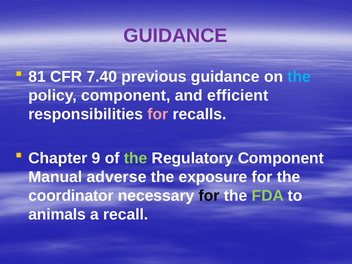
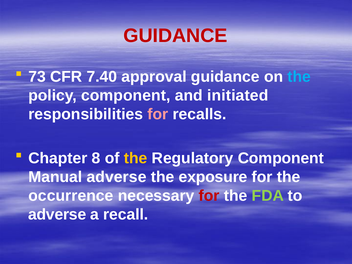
GUIDANCE at (175, 36) colour: purple -> red
81: 81 -> 73
previous: previous -> approval
efficient: efficient -> initiated
9: 9 -> 8
the at (136, 158) colour: light green -> yellow
coordinator: coordinator -> occurrence
for at (209, 196) colour: black -> red
animals at (57, 214): animals -> adverse
